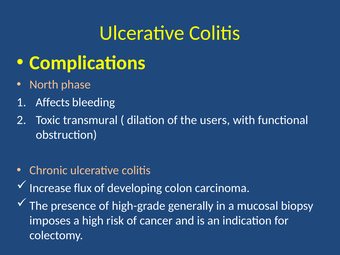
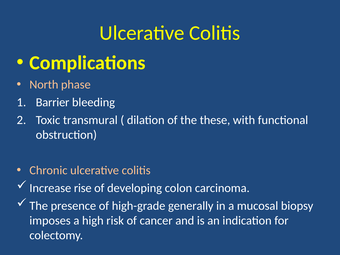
Affects: Affects -> Barrier
users: users -> these
flux: flux -> rise
